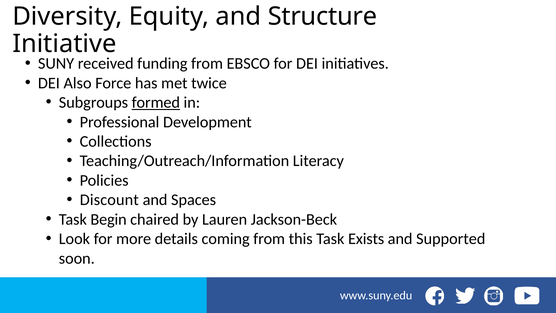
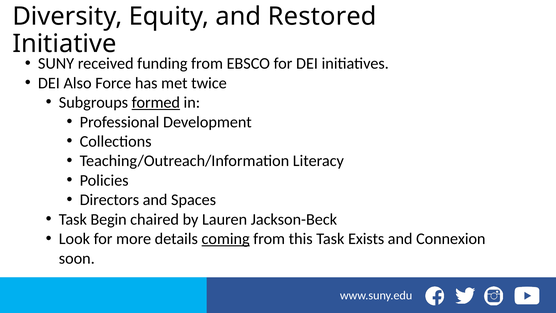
Structure: Structure -> Restored
Discount: Discount -> Directors
coming underline: none -> present
Supported: Supported -> Connexion
